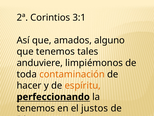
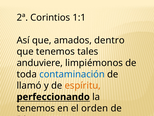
3:1: 3:1 -> 1:1
alguno: alguno -> dentro
contaminación colour: orange -> blue
hacer: hacer -> llamó
justos: justos -> orden
